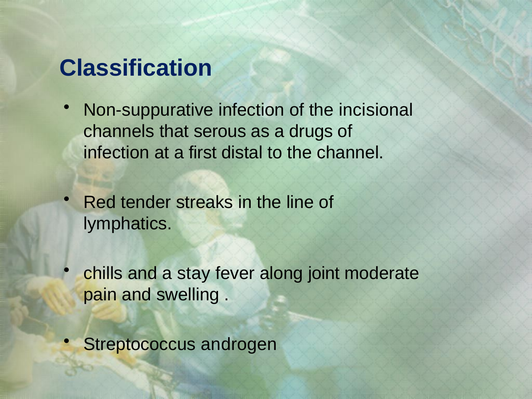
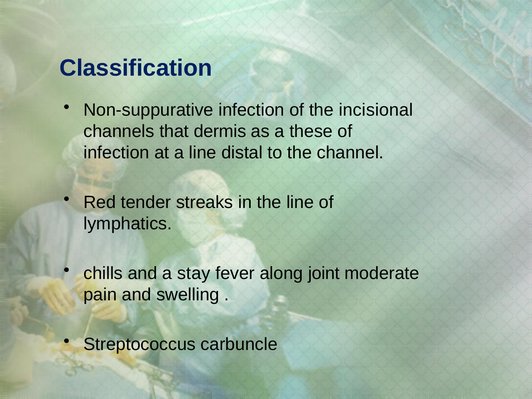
serous: serous -> dermis
drugs: drugs -> these
a first: first -> line
androgen: androgen -> carbuncle
